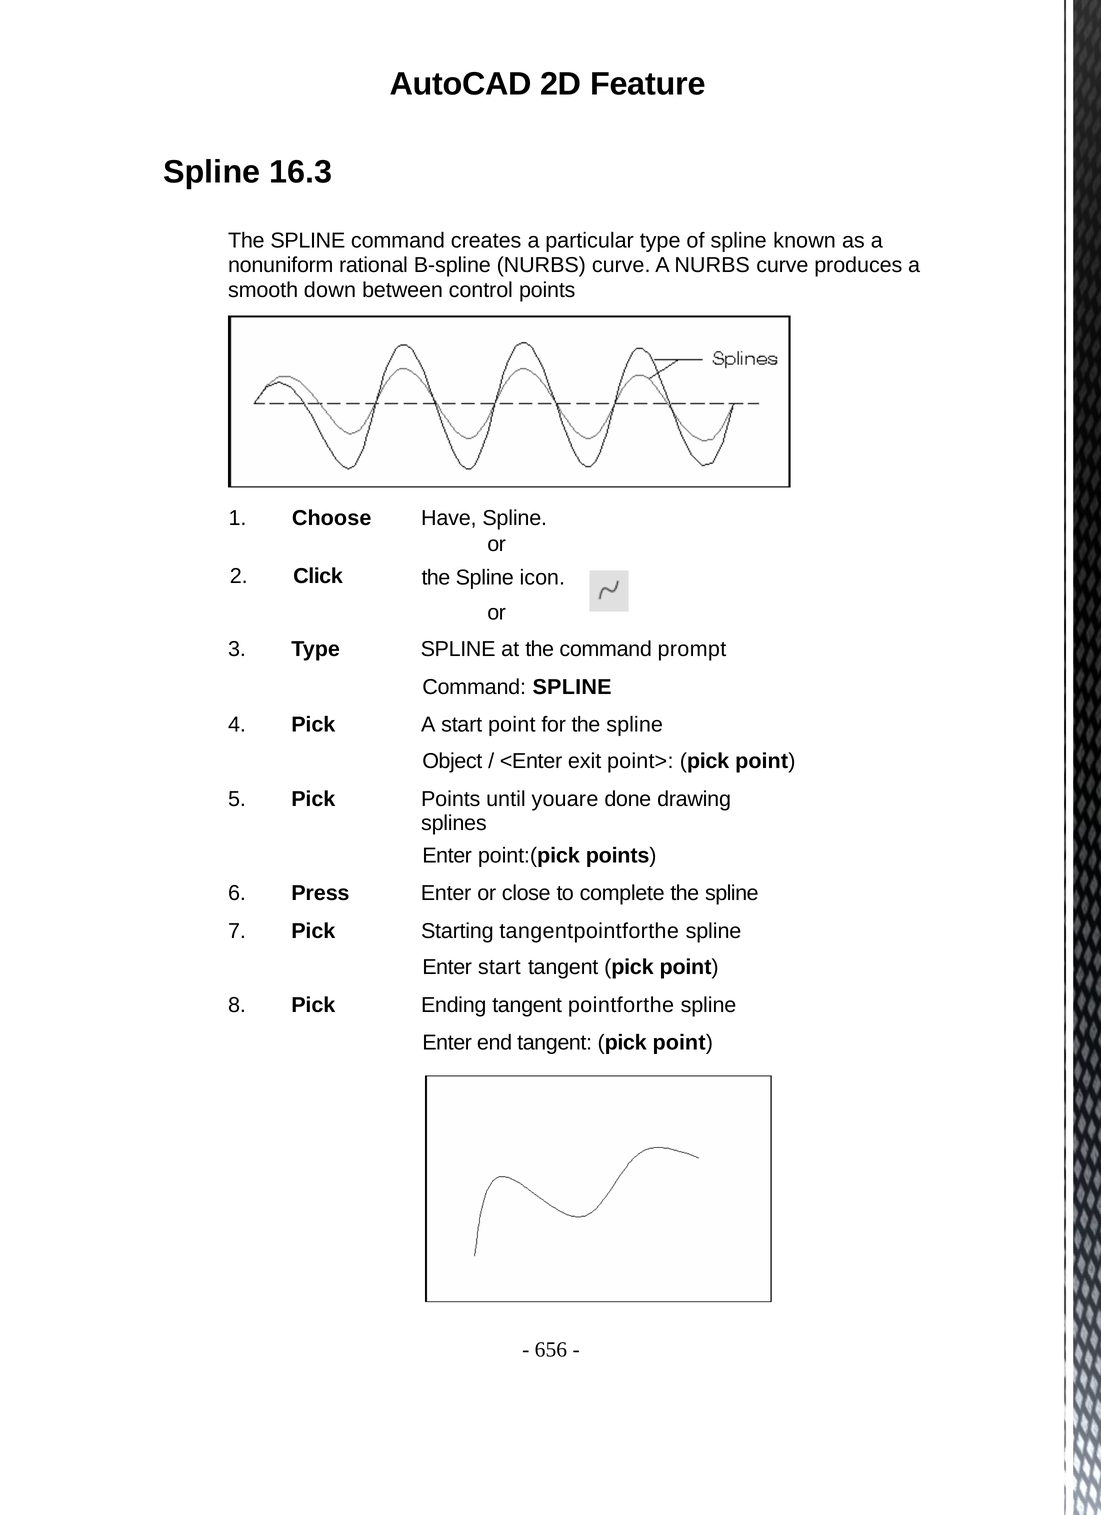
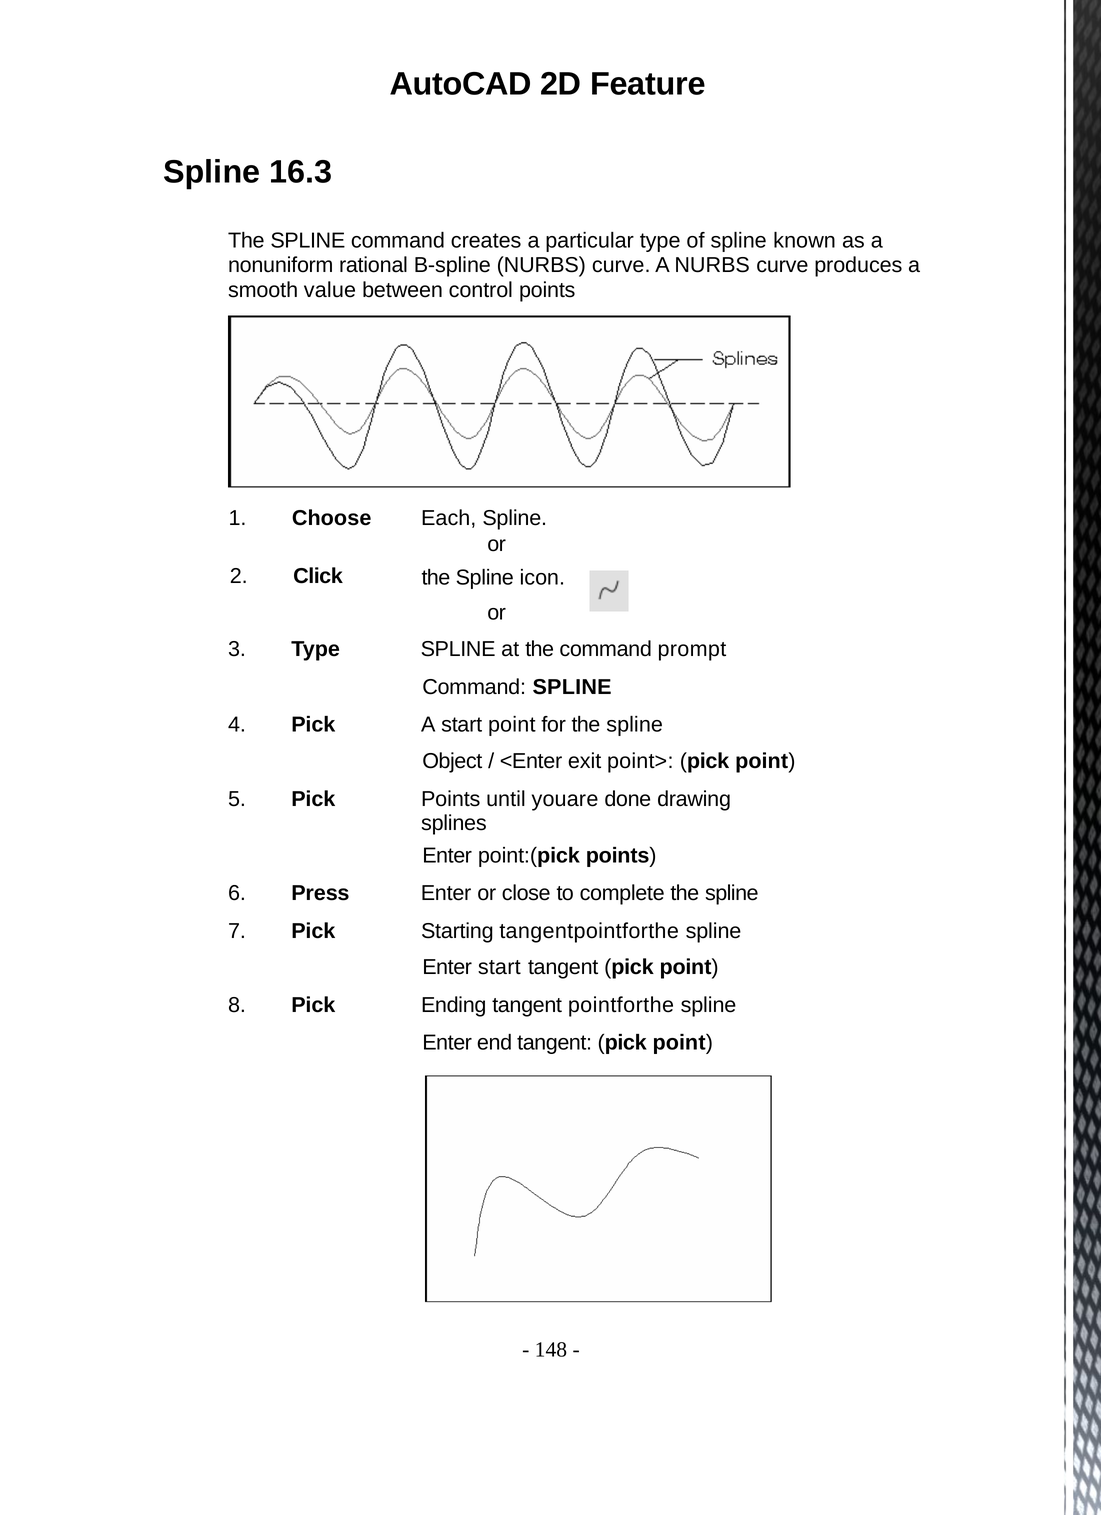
down: down -> value
Have: Have -> Each
656: 656 -> 148
